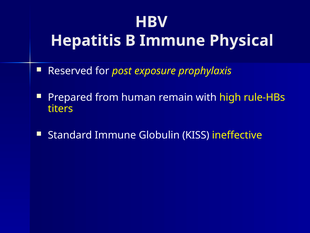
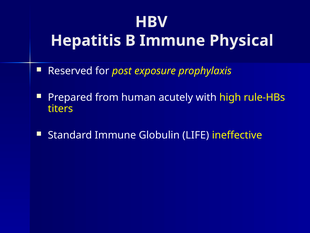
remain: remain -> acutely
KISS: KISS -> LIFE
